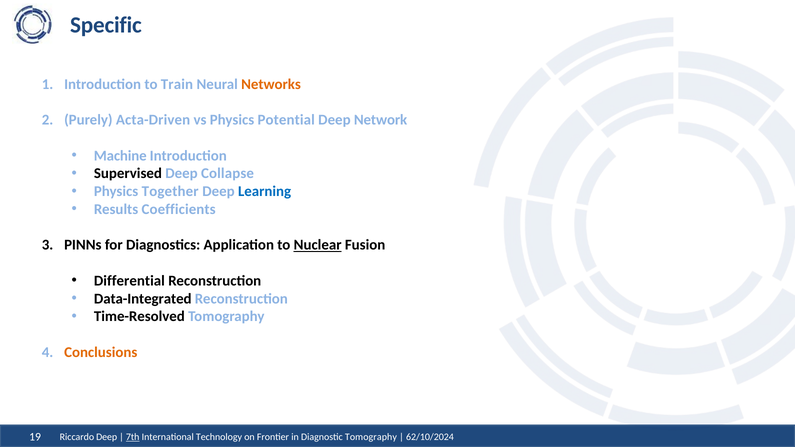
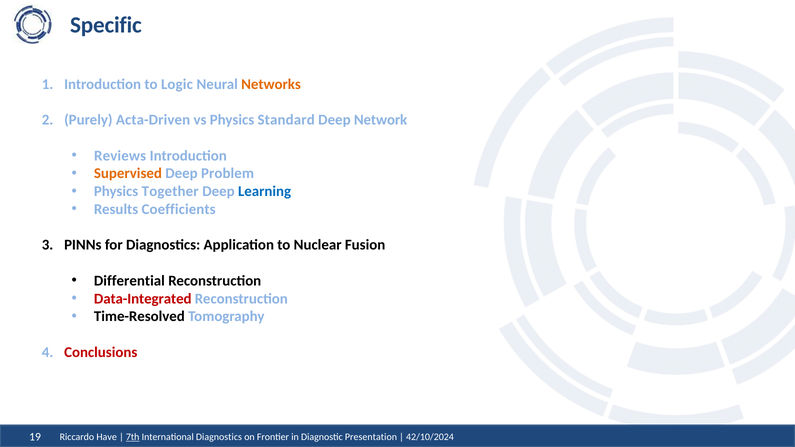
Train: Train -> Logic
Potential: Potential -> Standard
Machine: Machine -> Reviews
Supervised colour: black -> orange
Collapse: Collapse -> Problem
Nuclear underline: present -> none
Data-Integrated colour: black -> red
Conclusions colour: orange -> red
Riccardo Deep: Deep -> Have
International Technology: Technology -> Diagnostics
Diagnostic Tomography: Tomography -> Presentation
62/10/2024: 62/10/2024 -> 42/10/2024
